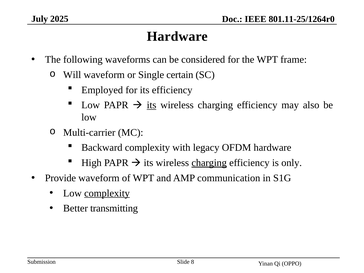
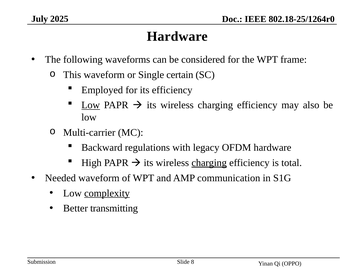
801.11-25/1264r0: 801.11-25/1264r0 -> 802.18-25/1264r0
Will: Will -> This
Low at (91, 105) underline: none -> present
its at (152, 105) underline: present -> none
Backward complexity: complexity -> regulations
only: only -> total
Provide: Provide -> Needed
